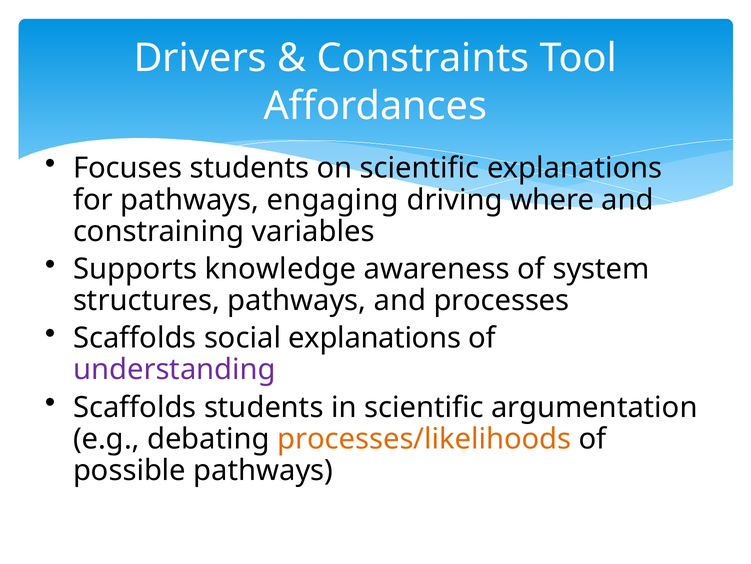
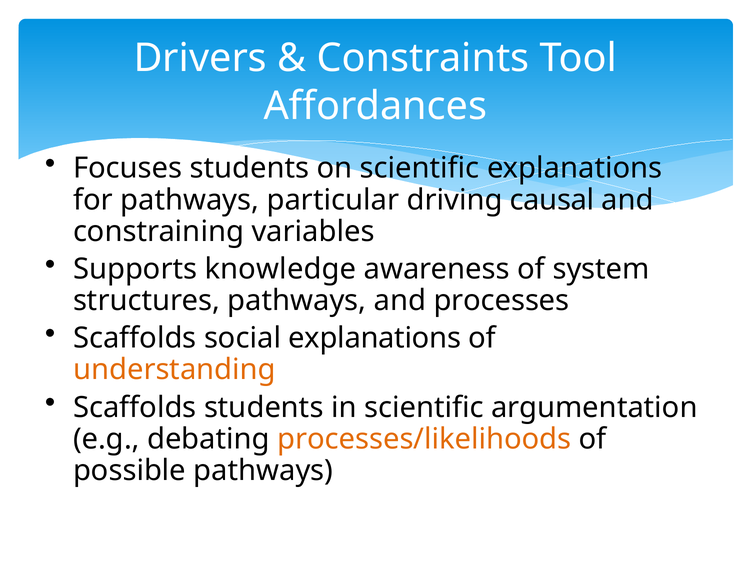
engaging: engaging -> particular
where: where -> causal
understanding colour: purple -> orange
